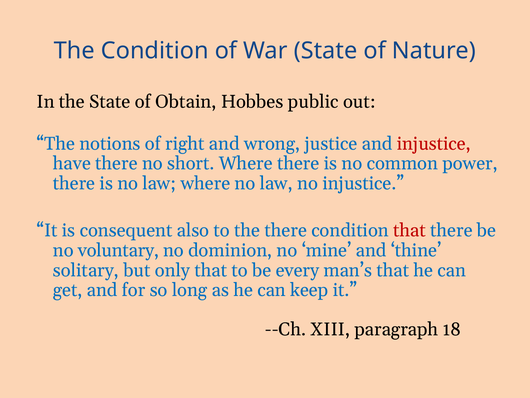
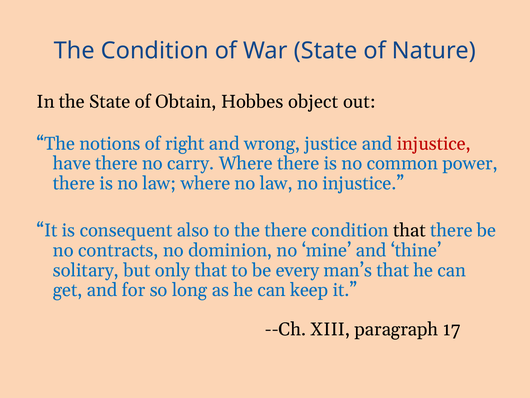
public: public -> object
short: short -> carry
that at (409, 230) colour: red -> black
voluntary: voluntary -> contracts
18: 18 -> 17
